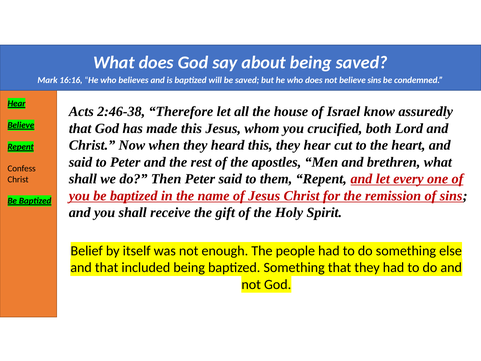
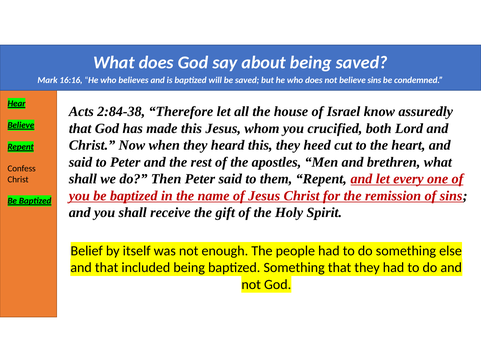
2:46-38: 2:46-38 -> 2:84-38
they hear: hear -> heed
